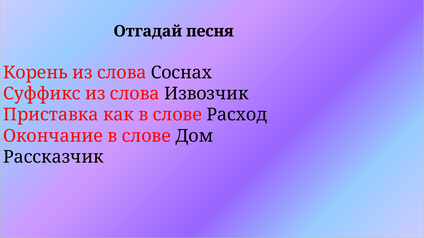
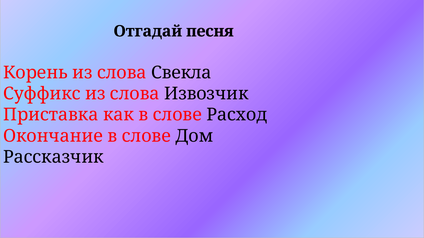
Соснах: Соснах -> Свекла
